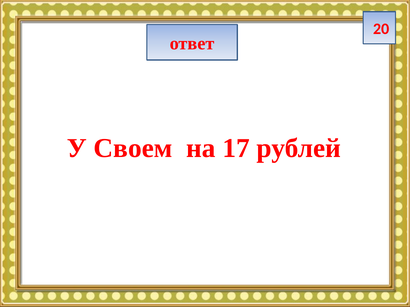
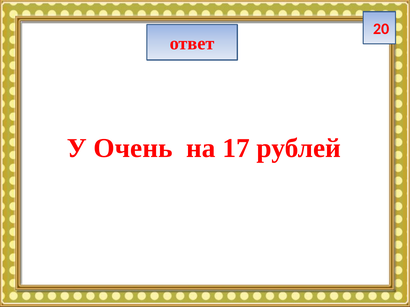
Своем: Своем -> Очень
